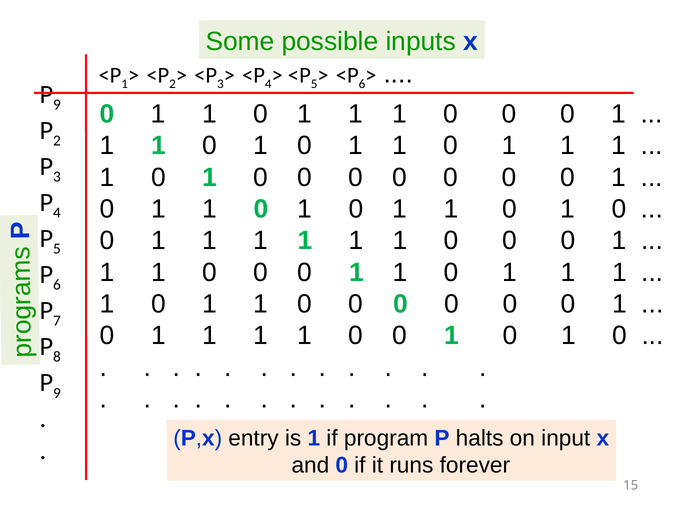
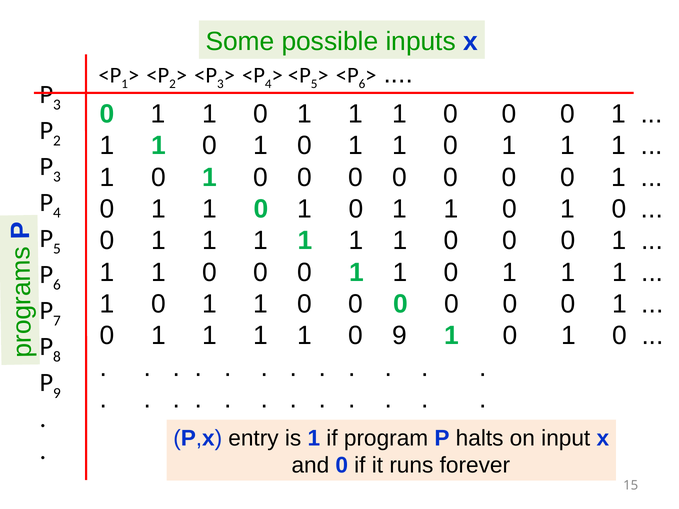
9 at (57, 105): 9 -> 3
0 at (400, 336): 0 -> 9
